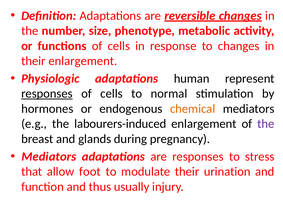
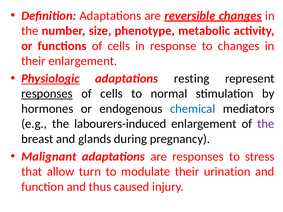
Physiologic underline: none -> present
human: human -> resting
chemical colour: orange -> blue
Mediators at (49, 157): Mediators -> Malignant
foot: foot -> turn
usually: usually -> caused
